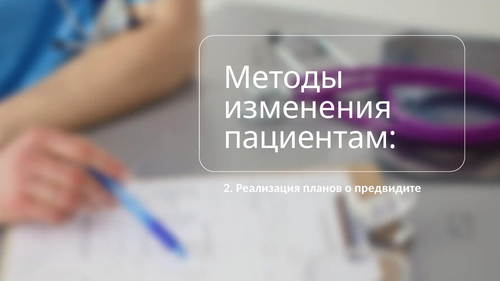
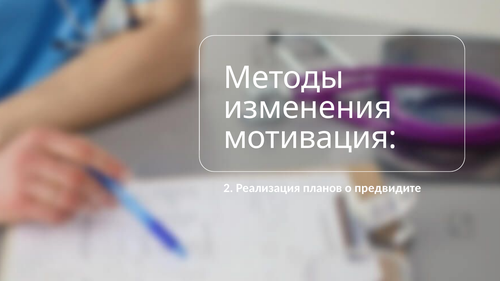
пациентам: пациентам -> мотивация
